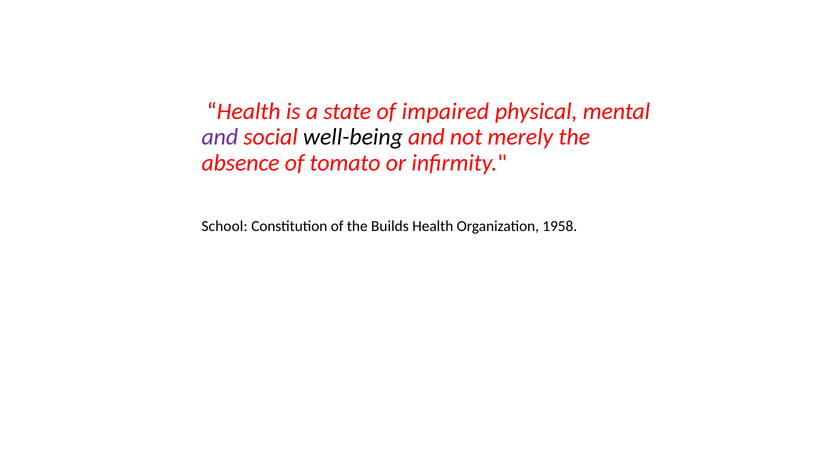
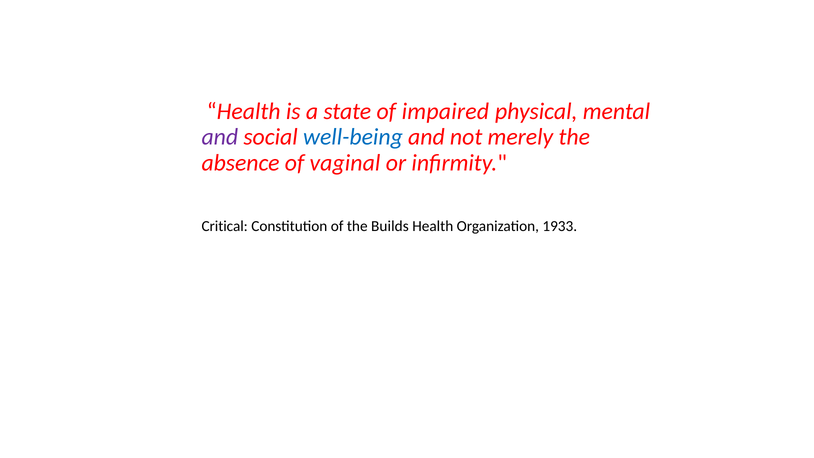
well-being colour: black -> blue
tomato: tomato -> vaginal
School: School -> Critical
1958: 1958 -> 1933
